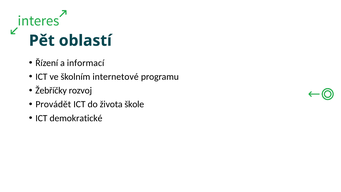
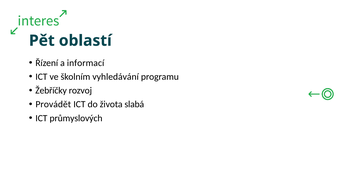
internetové: internetové -> vyhledávání
škole: škole -> slabá
demokratické: demokratické -> průmyslových
